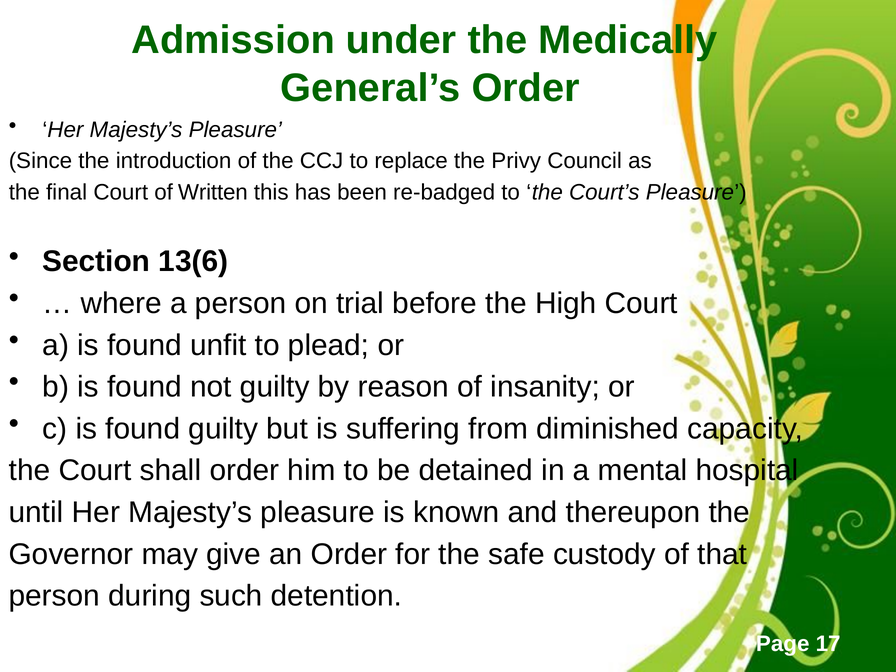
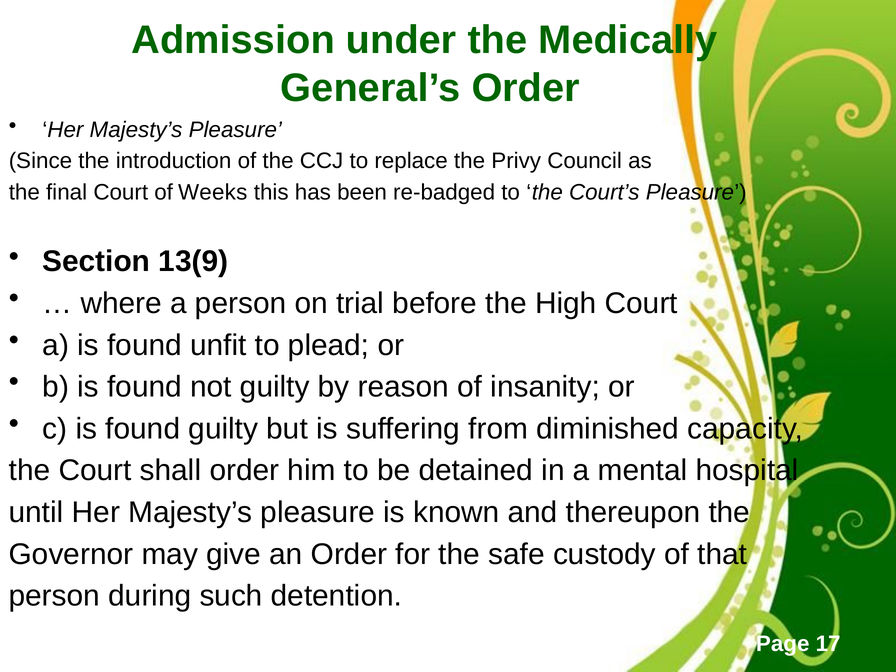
Written: Written -> Weeks
13(6: 13(6 -> 13(9
